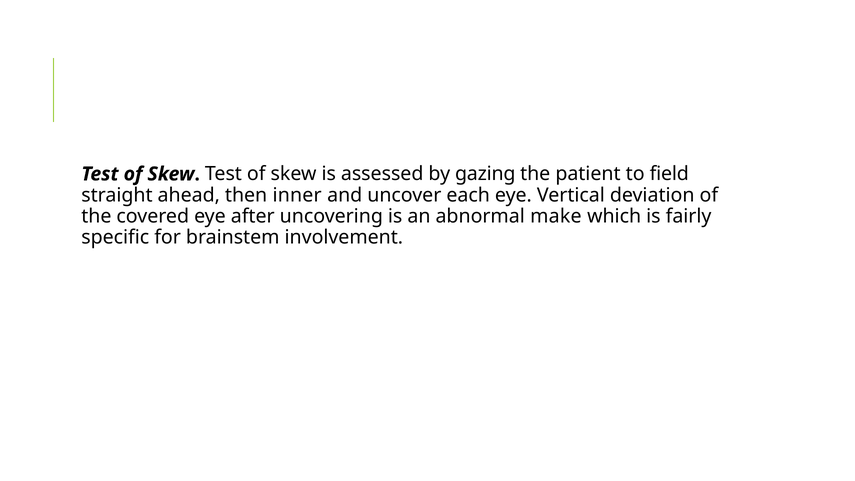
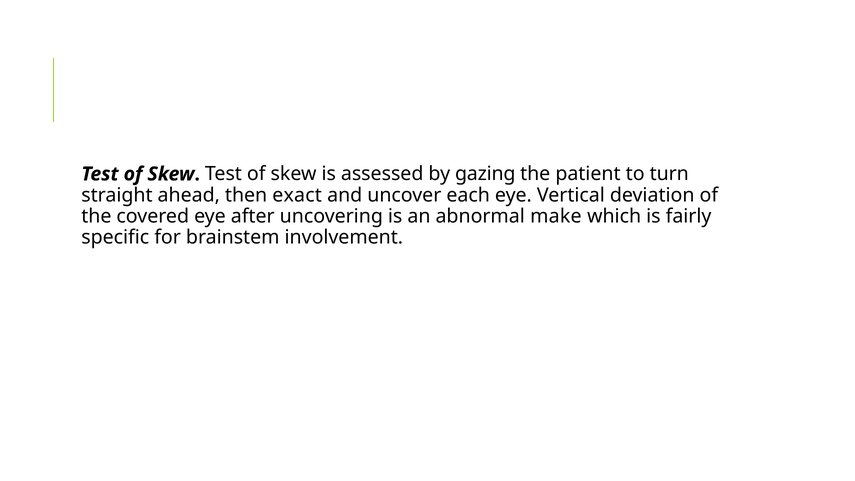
field: field -> turn
inner: inner -> exact
